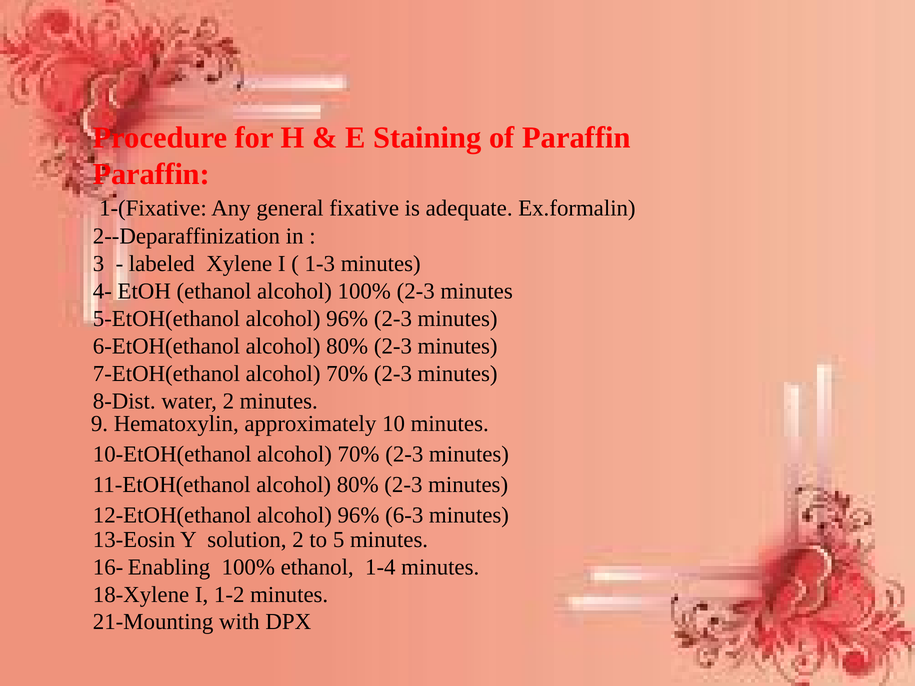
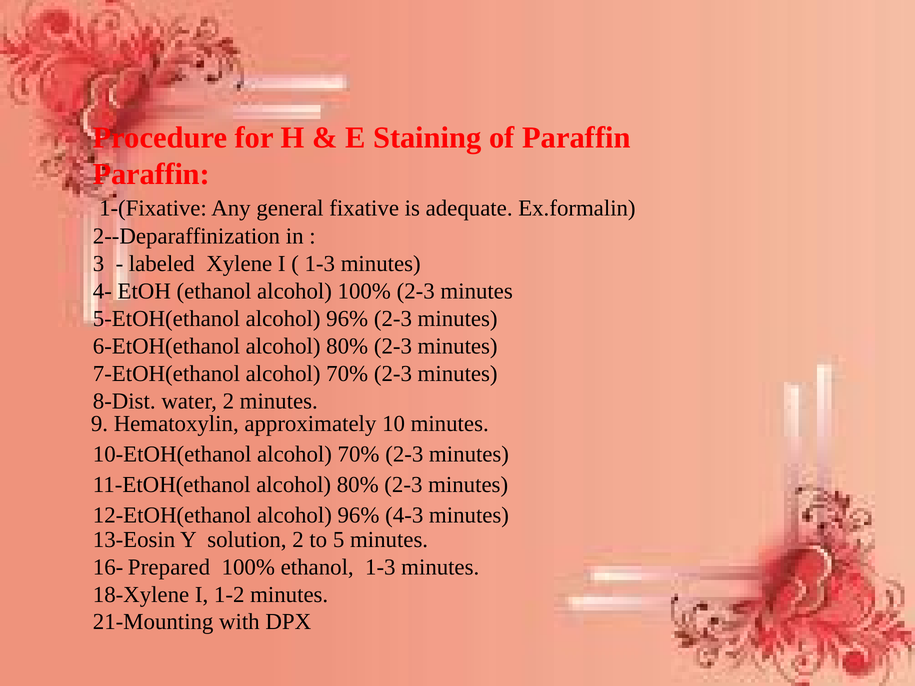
6-3: 6-3 -> 4-3
Enabling: Enabling -> Prepared
ethanol 1-4: 1-4 -> 1-3
